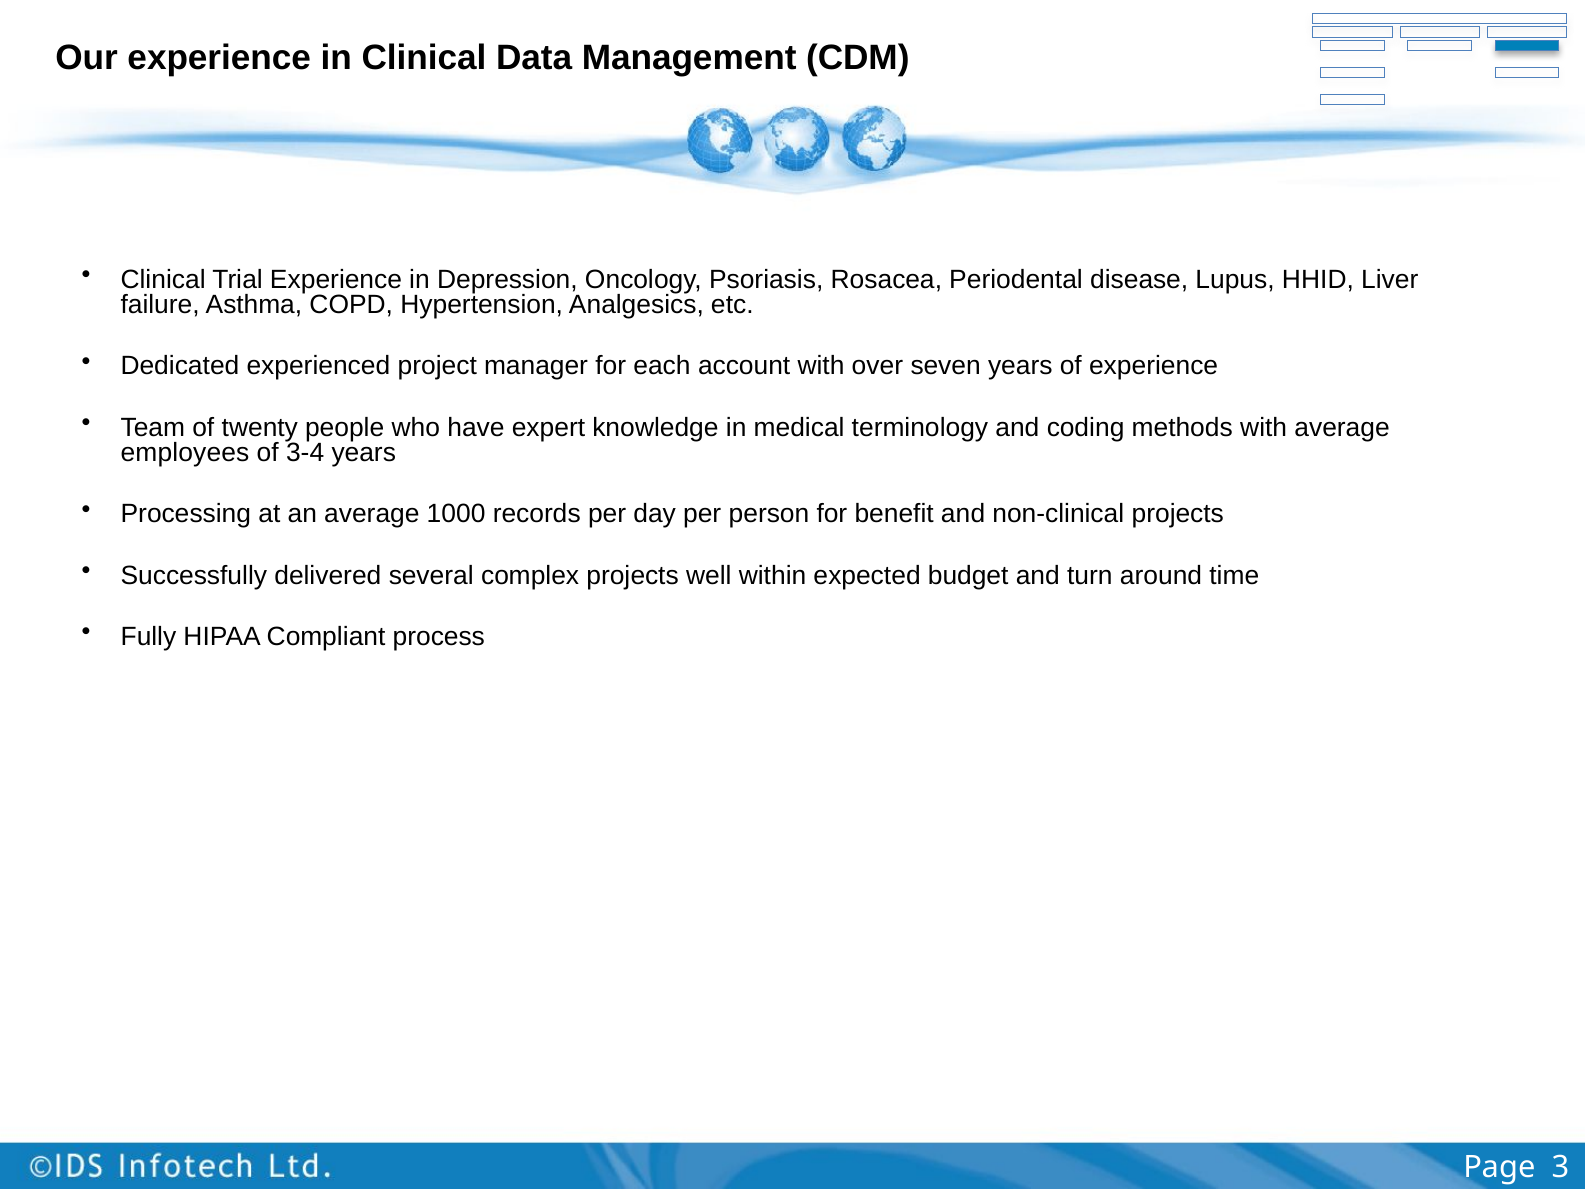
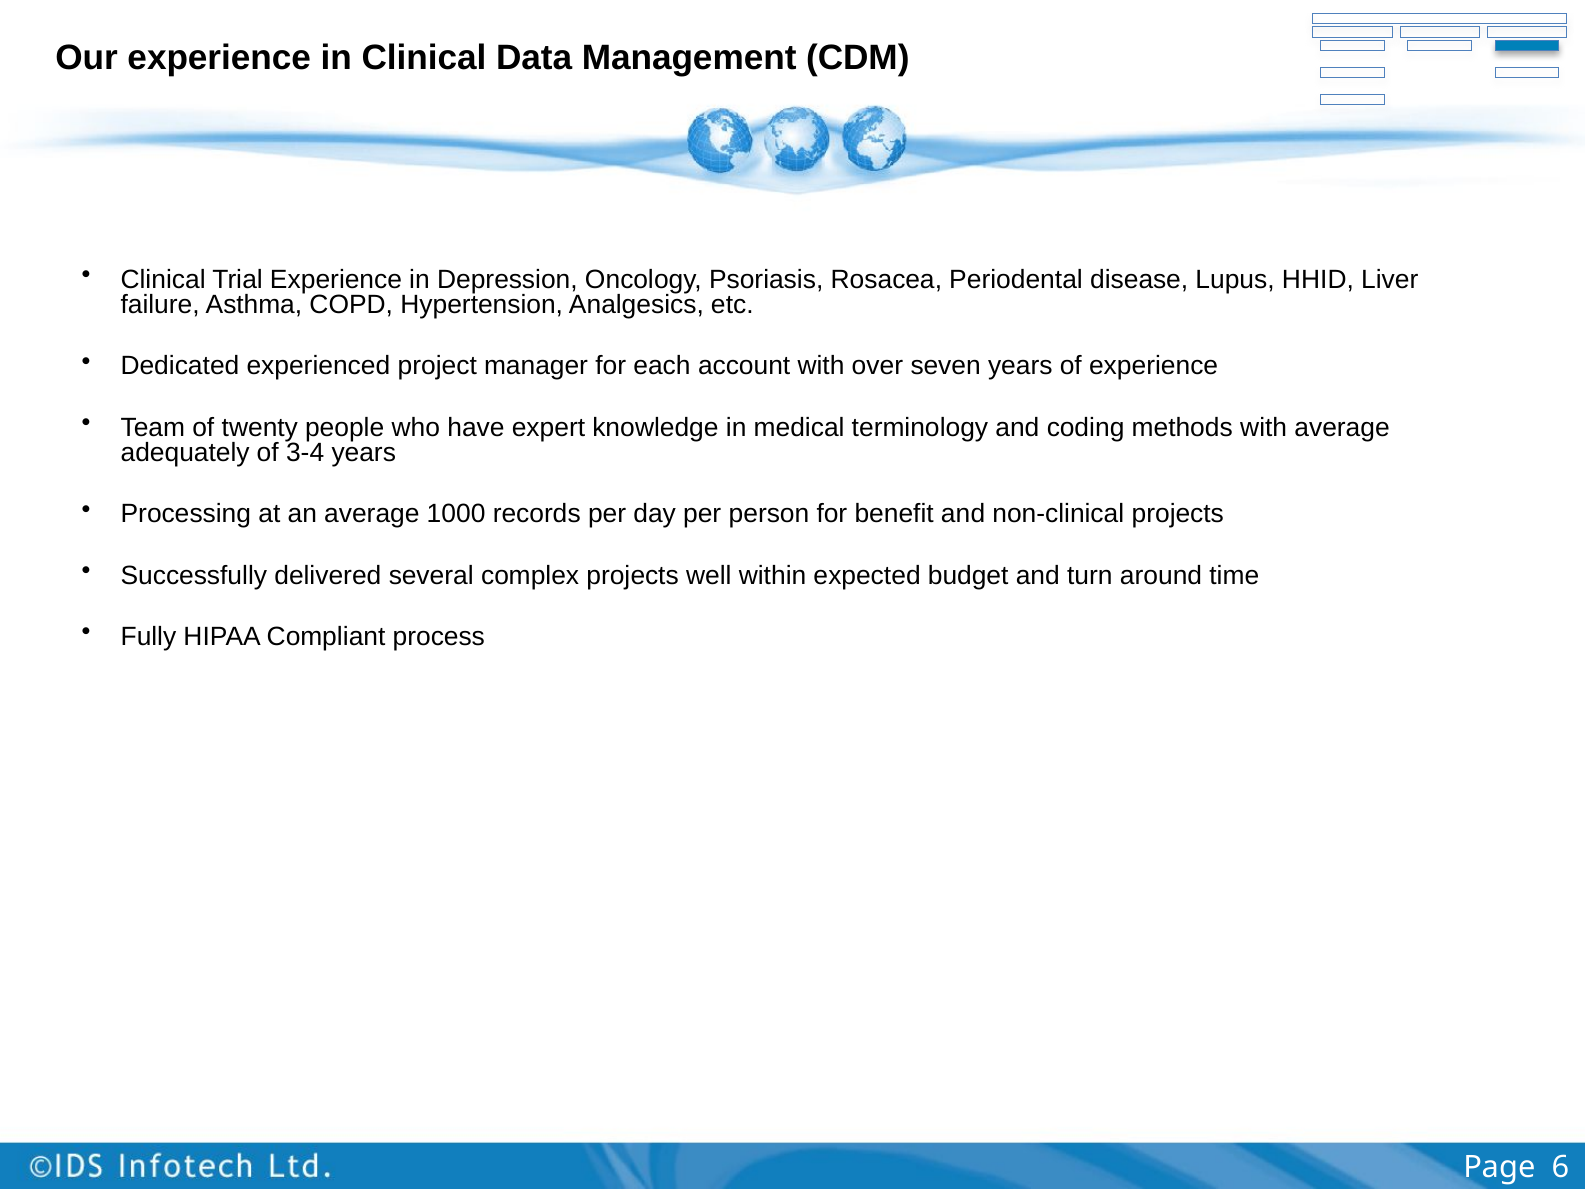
employees: employees -> adequately
3: 3 -> 6
